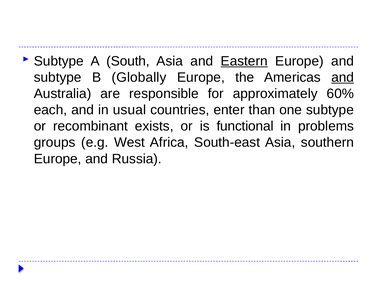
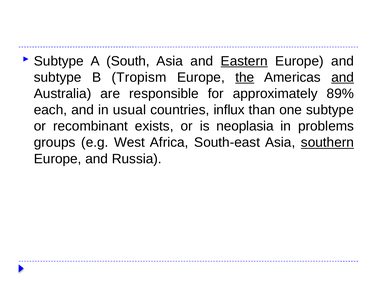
Globally: Globally -> Tropism
the underline: none -> present
60%: 60% -> 89%
enter: enter -> influx
functional: functional -> neoplasia
southern underline: none -> present
